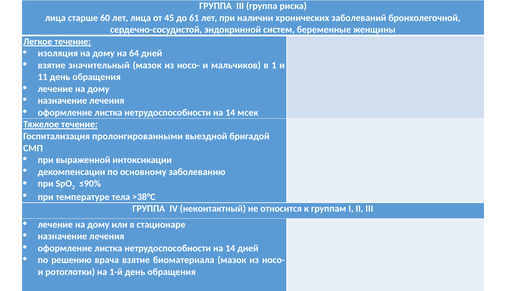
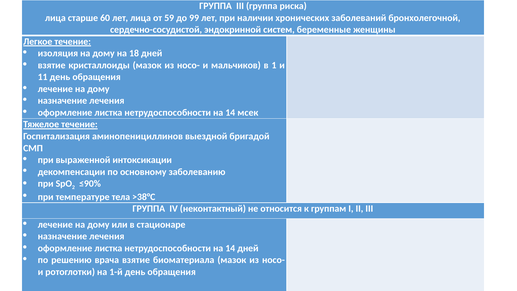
45: 45 -> 59
61: 61 -> 99
64: 64 -> 18
значительный: значительный -> кристаллоиды
пролонгированными: пролонгированными -> аминопенициллинов
